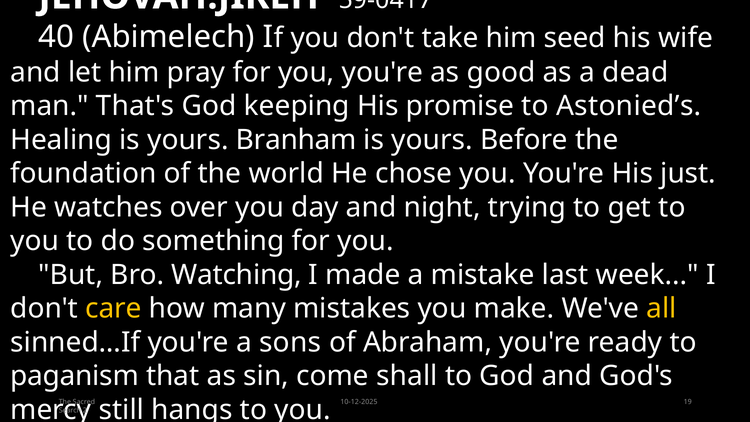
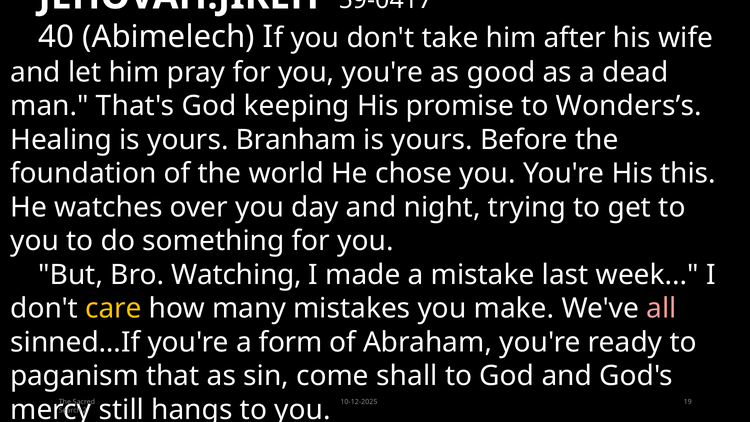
seed: seed -> after
Astonied’s: Astonied’s -> Wonders’s
just: just -> this
all colour: yellow -> pink
sons: sons -> form
